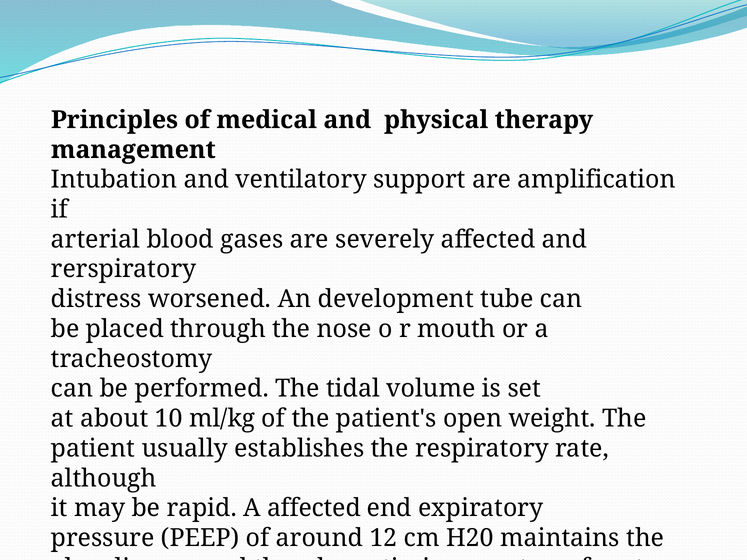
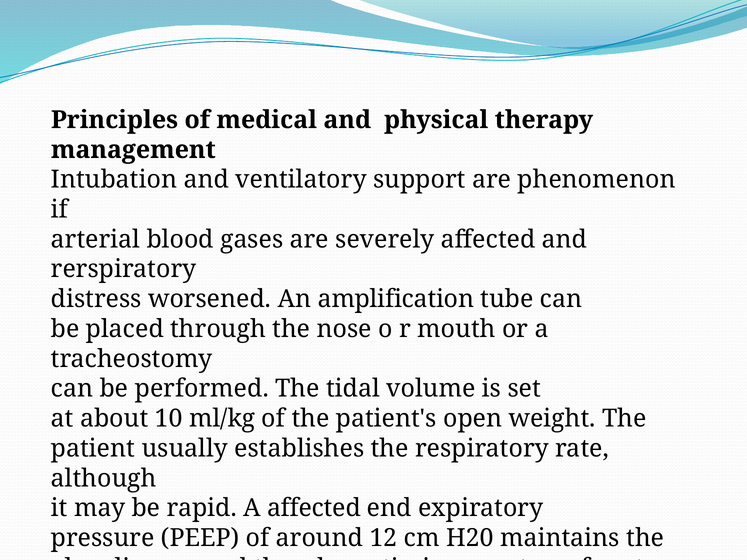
amplification: amplification -> phenomenon
development: development -> amplification
